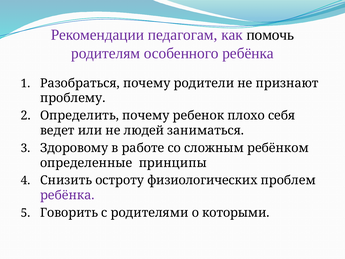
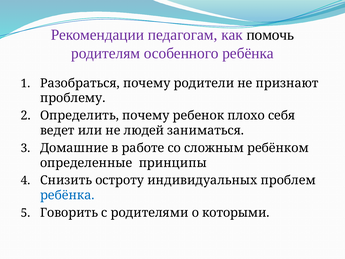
Здоровому: Здоровому -> Домашние
физиологических: физиологических -> индивидуальных
ребёнка at (67, 195) colour: purple -> blue
